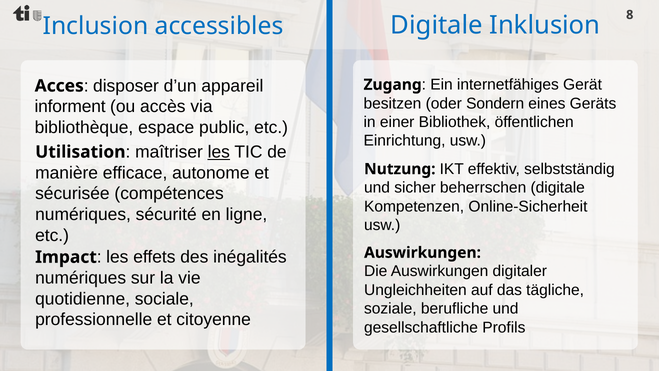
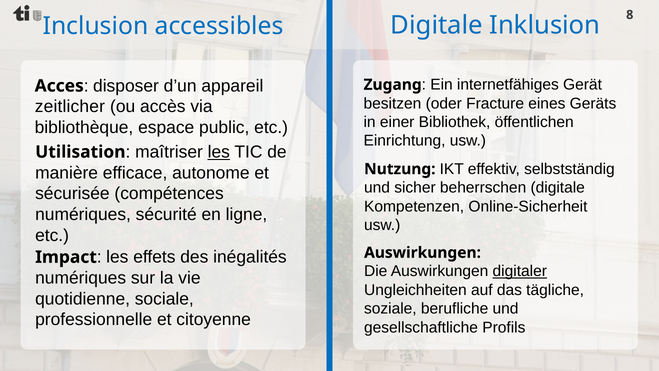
Sondern: Sondern -> Fracture
informent: informent -> zeitlicher
digitaler underline: none -> present
